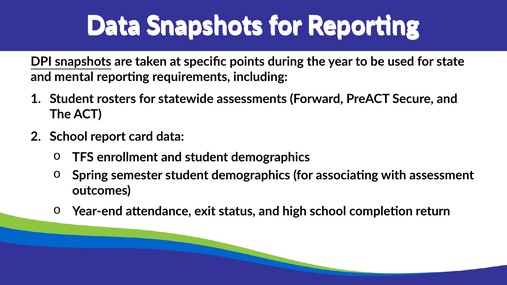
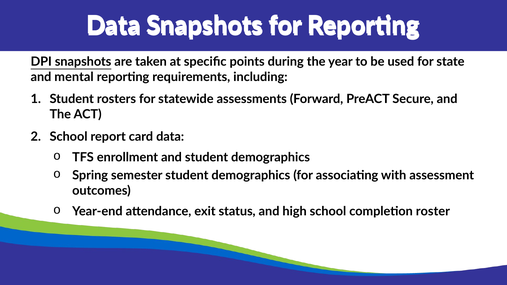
return: return -> roster
